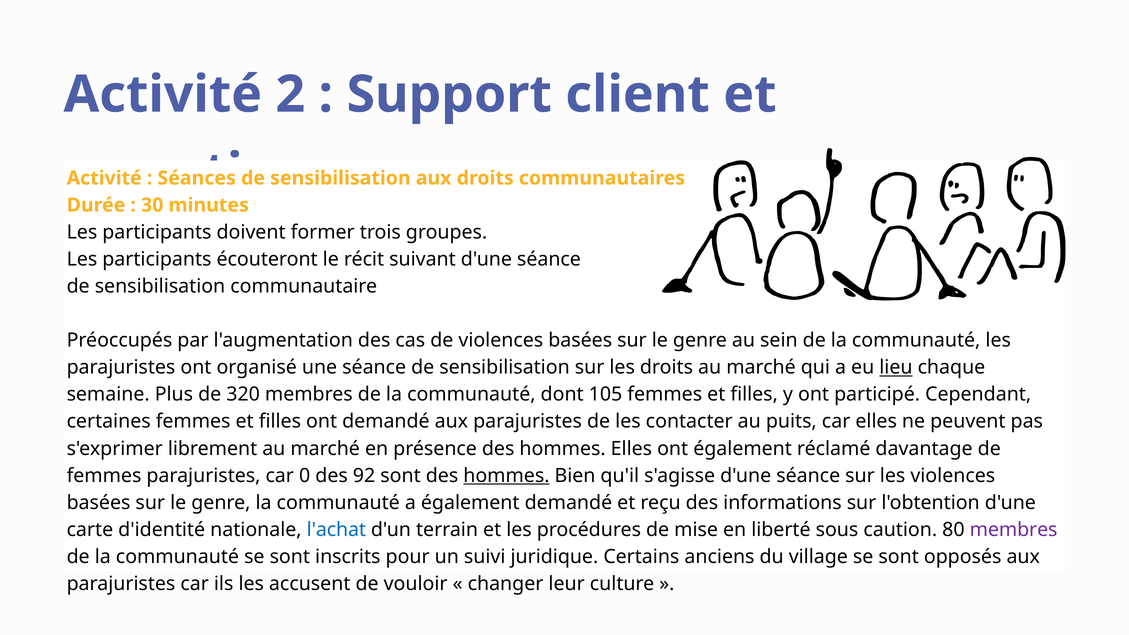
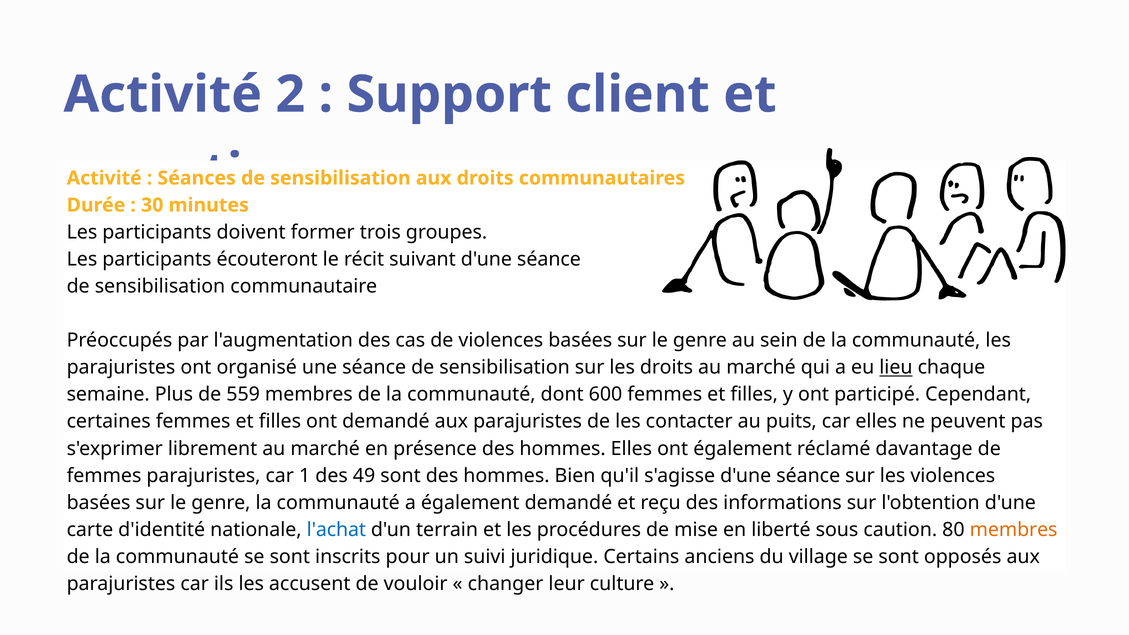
320: 320 -> 559
105: 105 -> 600
0: 0 -> 1
92: 92 -> 49
hommes at (506, 476) underline: present -> none
membres at (1014, 530) colour: purple -> orange
